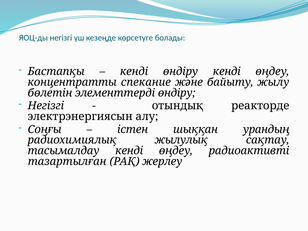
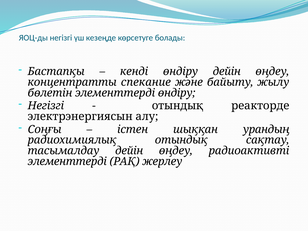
өндіру кенді: кенді -> дейін
радиохимиялық жылулық: жылулық -> отындық
тасымалдау кенді: кенді -> дейін
тазартылған at (67, 161): тазартылған -> элементтерді
